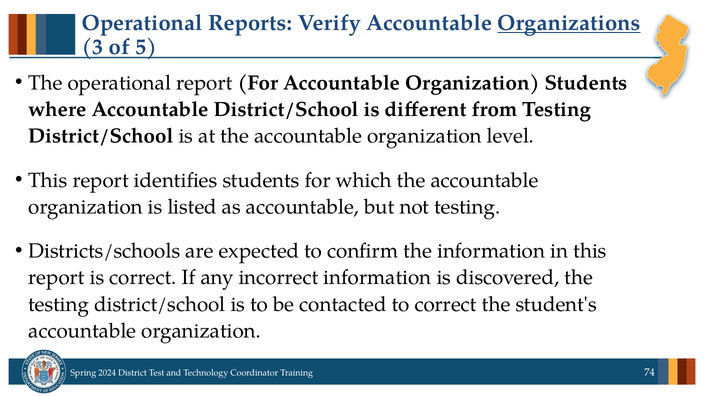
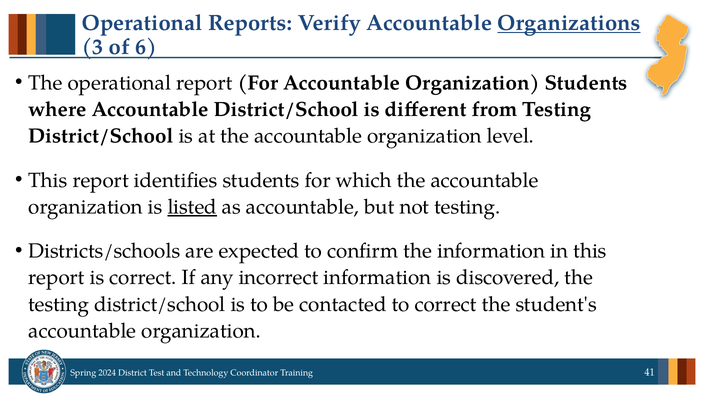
5: 5 -> 6
listed underline: none -> present
74: 74 -> 41
